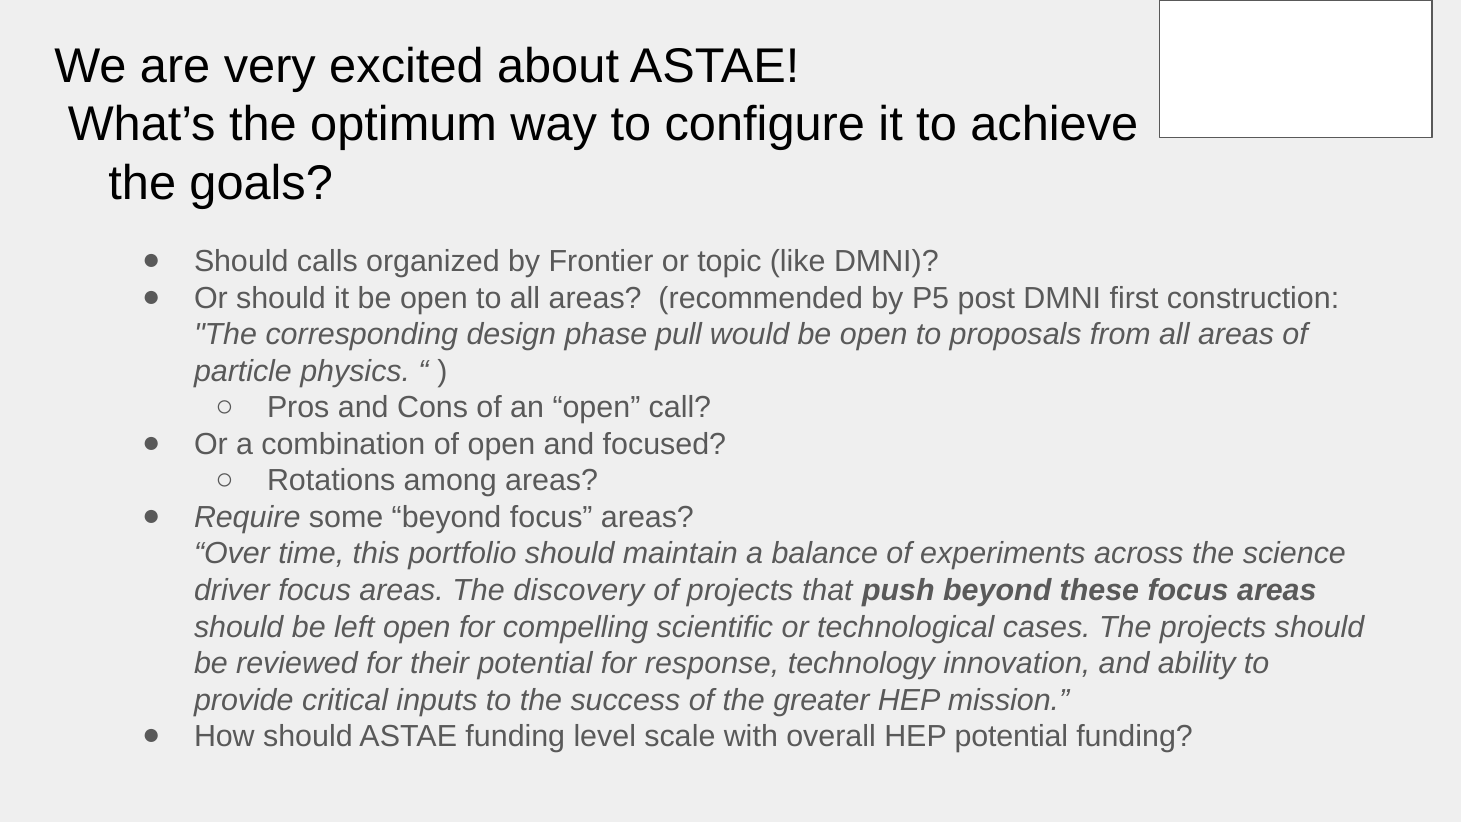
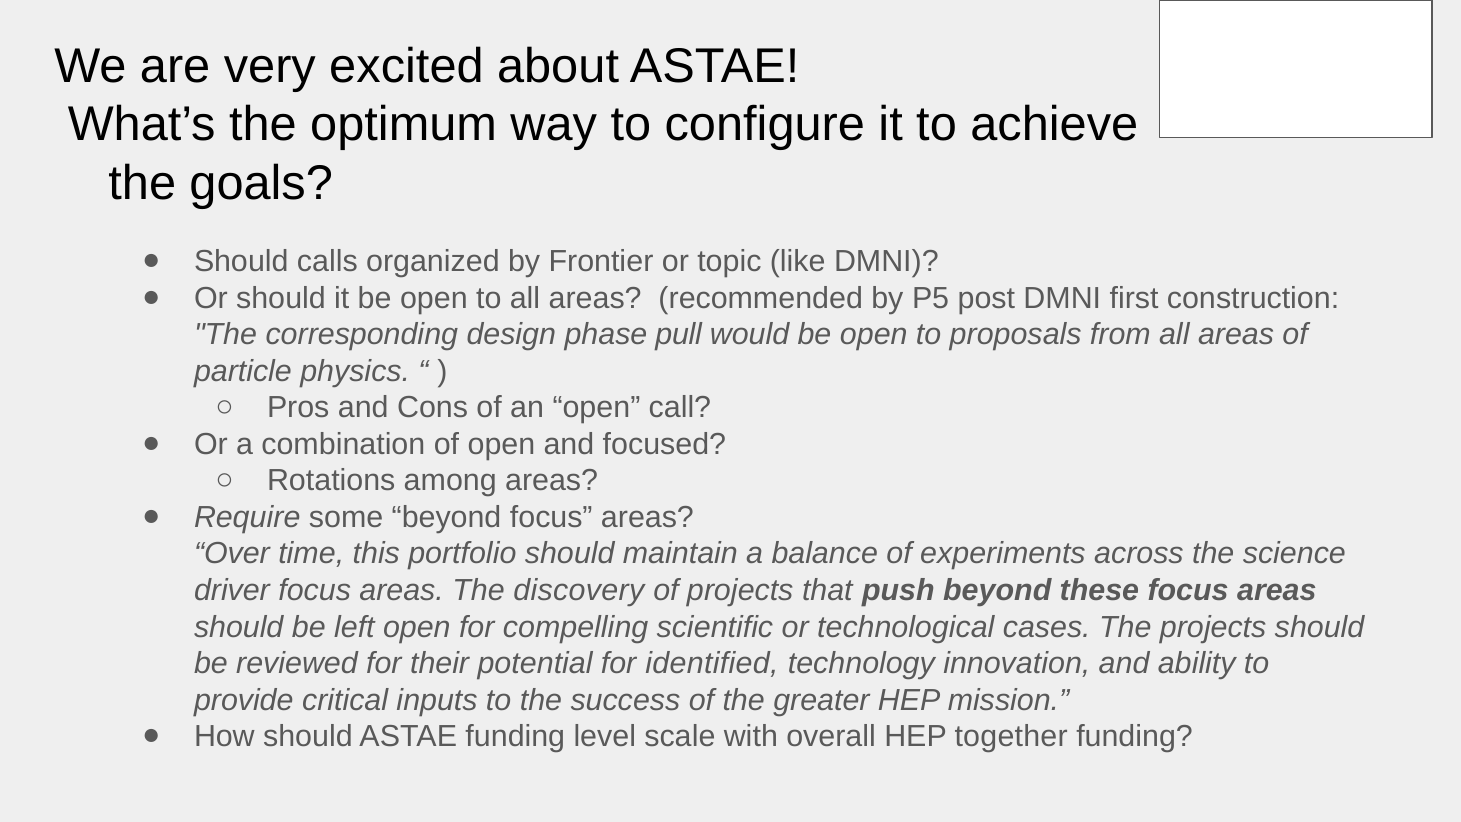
response: response -> identified
HEP potential: potential -> together
